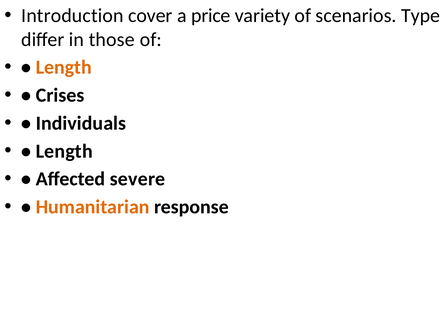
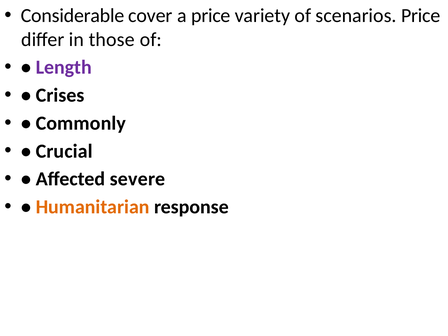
Introduction: Introduction -> Considerable
scenarios Type: Type -> Price
Length at (64, 67) colour: orange -> purple
Individuals: Individuals -> Commonly
Length at (64, 151): Length -> Crucial
